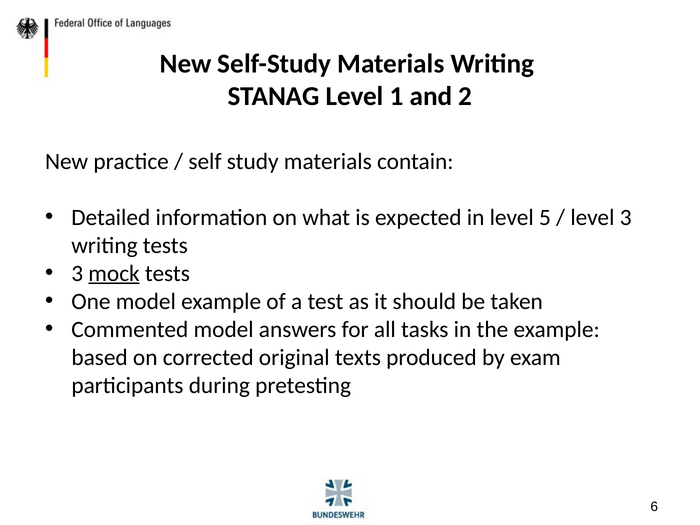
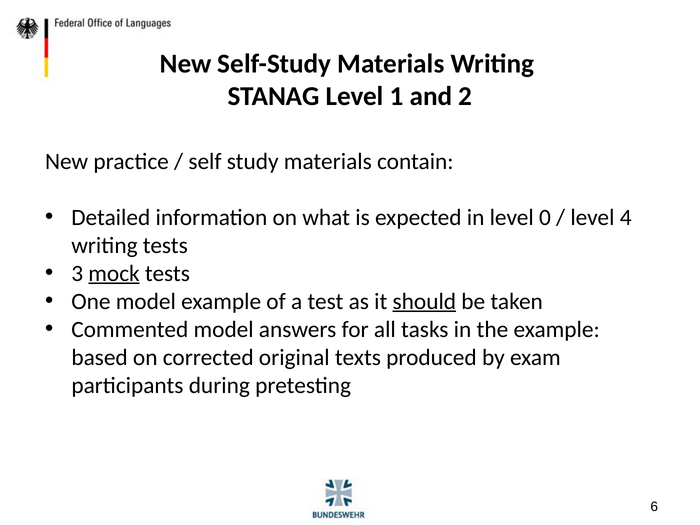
5: 5 -> 0
level 3: 3 -> 4
should underline: none -> present
